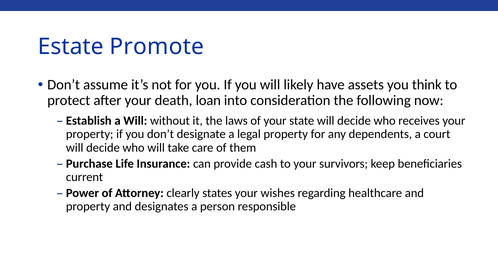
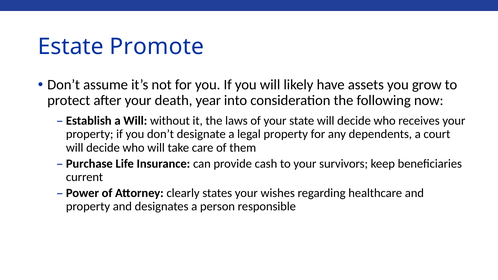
think: think -> grow
loan: loan -> year
